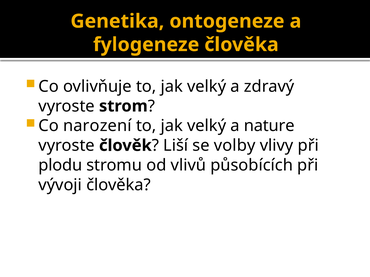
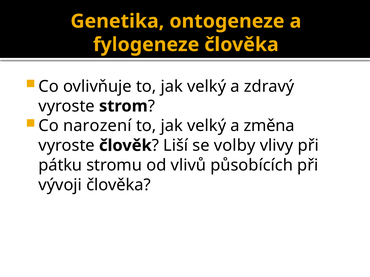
nature: nature -> změna
plodu: plodu -> pátku
